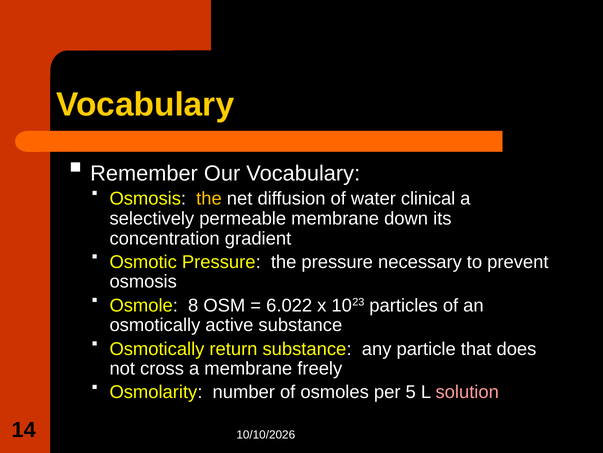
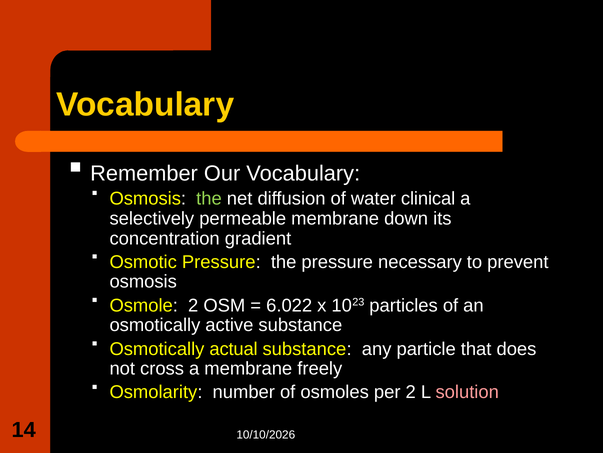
the at (209, 198) colour: yellow -> light green
Osmole 8: 8 -> 2
return: return -> actual
per 5: 5 -> 2
